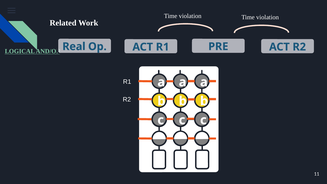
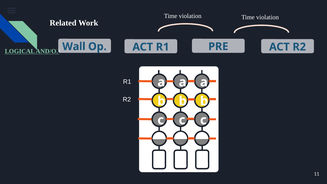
Real: Real -> Wall
